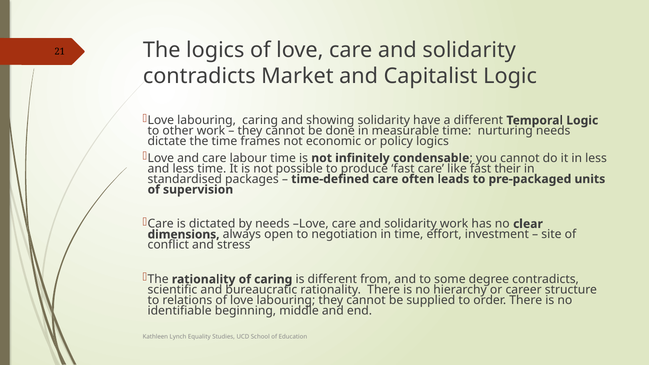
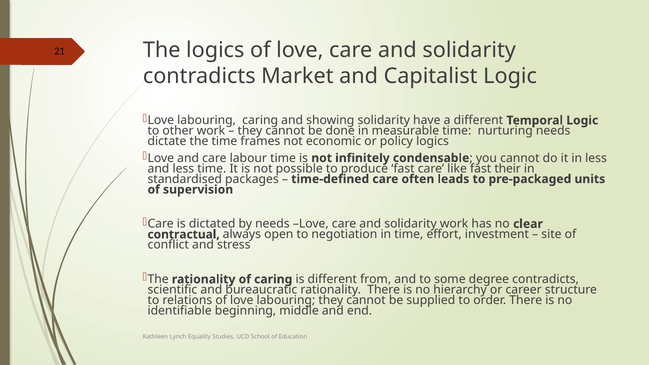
dimensions: dimensions -> contractual
